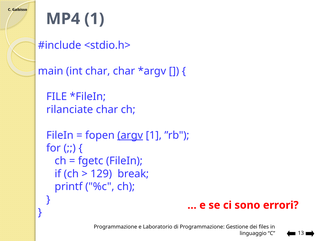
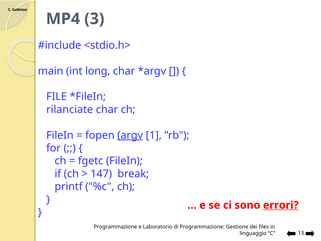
MP4 1: 1 -> 3
int char: char -> long
129: 129 -> 147
errori underline: none -> present
